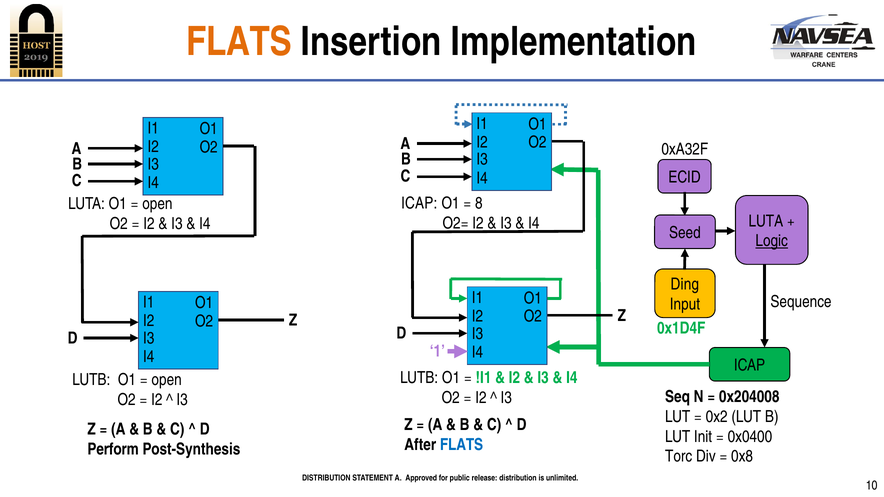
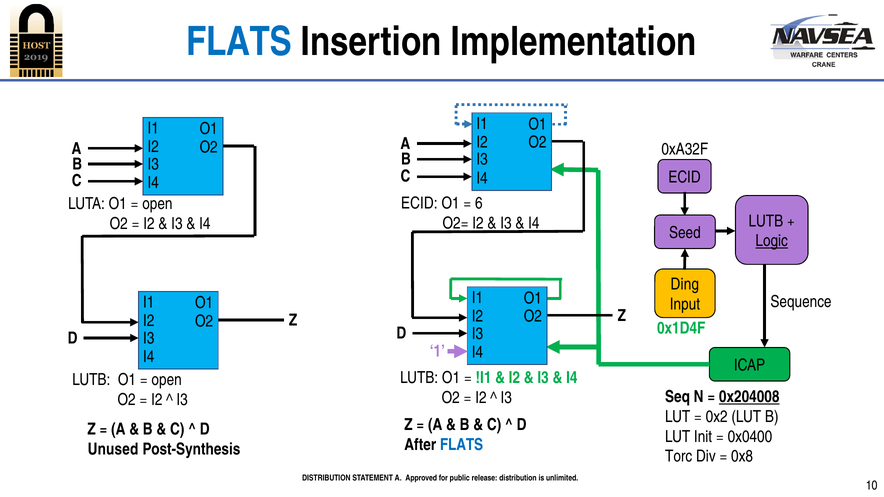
FLATS at (239, 42) colour: orange -> blue
ICAP at (419, 203): ICAP -> ECID
8: 8 -> 6
LUTA at (766, 221): LUTA -> LUTB
0x204008 underline: none -> present
Perform: Perform -> Unused
